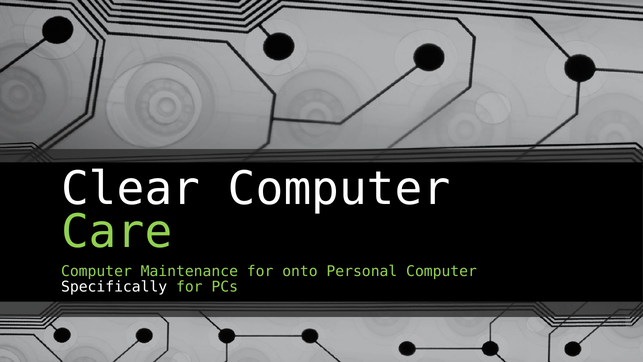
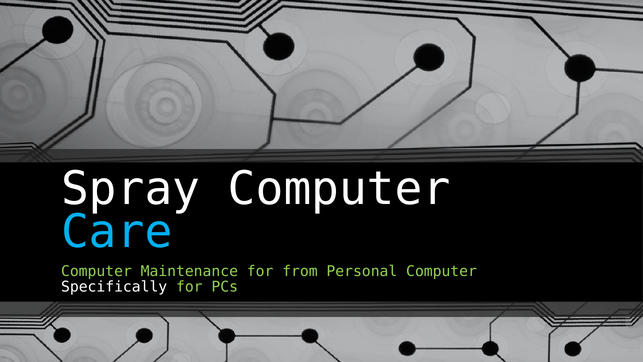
Clear: Clear -> Spray
Care colour: light green -> light blue
onto: onto -> from
